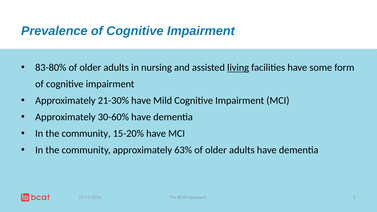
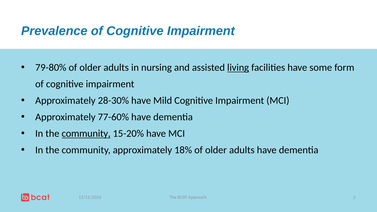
83-80%: 83-80% -> 79-80%
21-30%: 21-30% -> 28-30%
30-60%: 30-60% -> 77-60%
community at (86, 134) underline: none -> present
63%: 63% -> 18%
